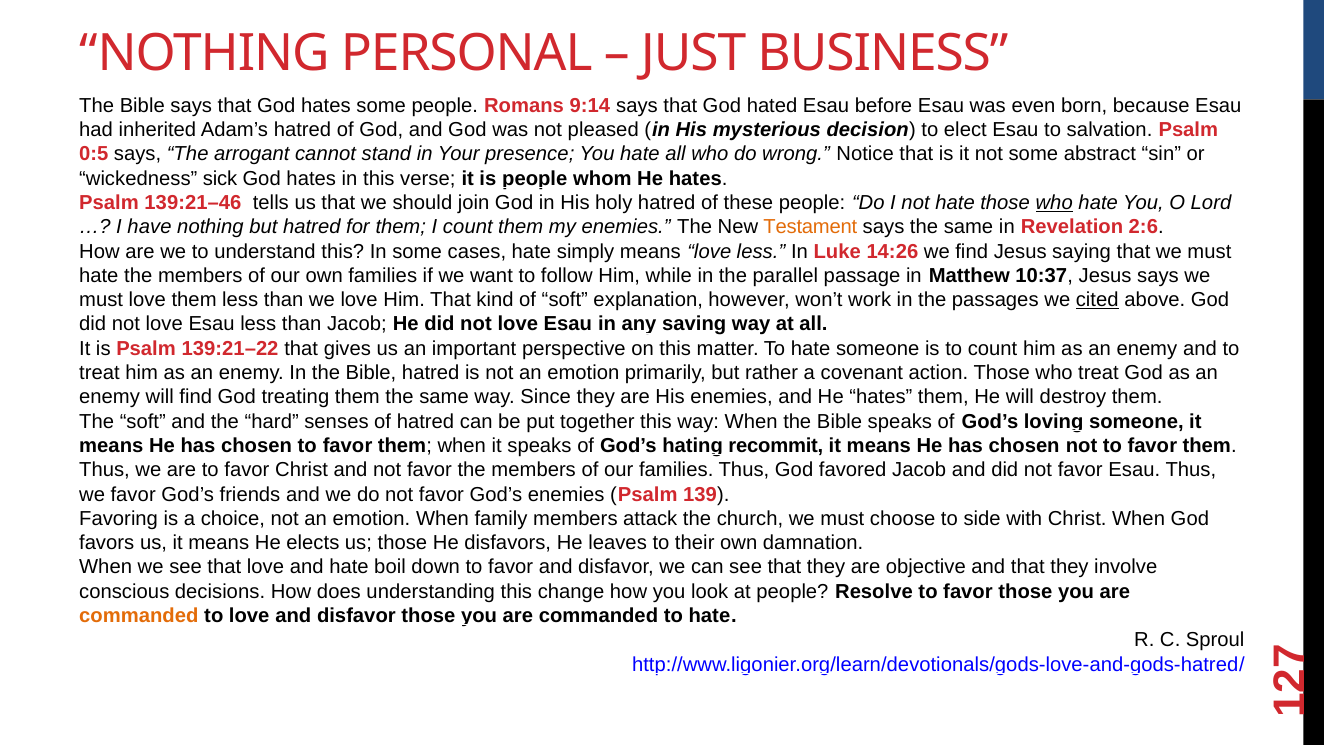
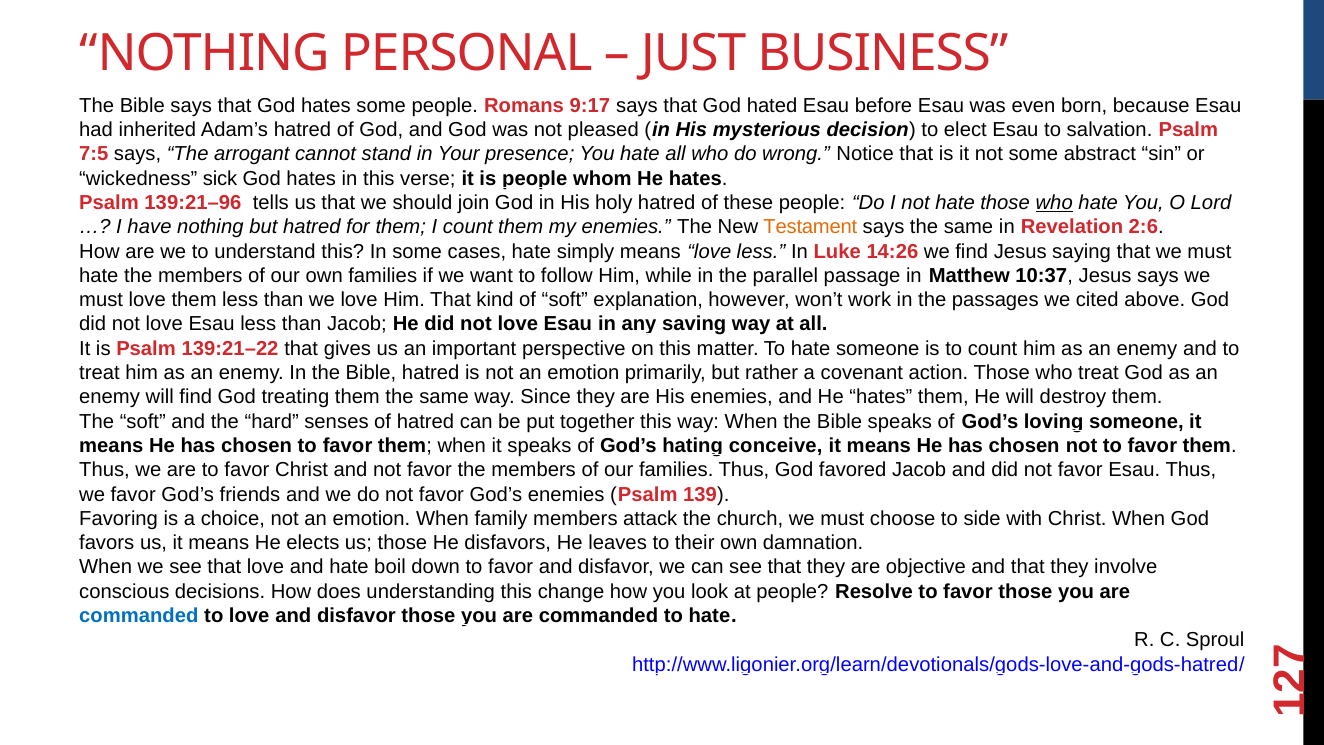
9:14: 9:14 -> 9:17
0:5: 0:5 -> 7:5
139:21–46: 139:21–46 -> 139:21–96
cited underline: present -> none
recommit: recommit -> conceive
commanded at (139, 616) colour: orange -> blue
